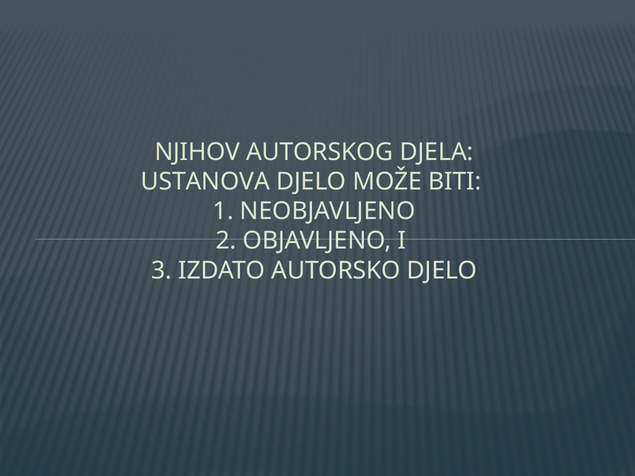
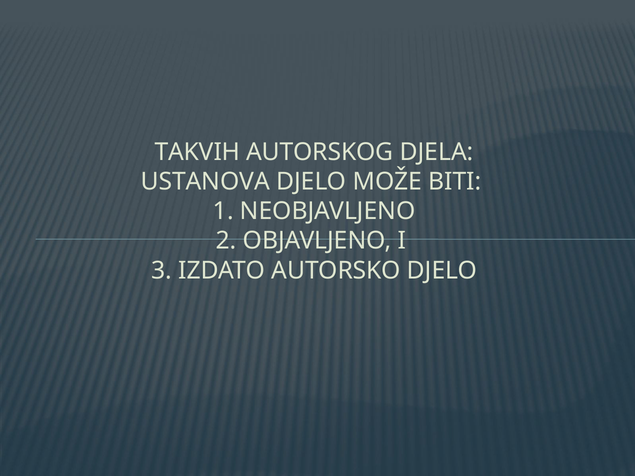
NJIHOV: NJIHOV -> TAKVIH
